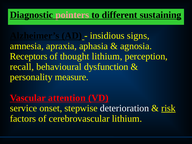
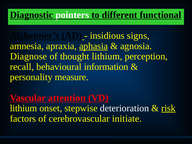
pointers colour: pink -> white
sustaining: sustaining -> functional
aphasia underline: none -> present
Receptors: Receptors -> Diagnose
dysfunction: dysfunction -> information
service at (24, 108): service -> lithium
cerebrovascular lithium: lithium -> initiate
